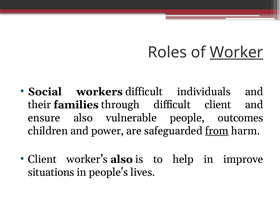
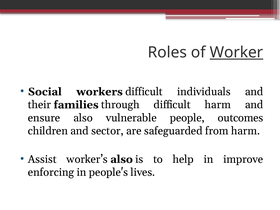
difficult client: client -> harm
power: power -> sector
from underline: present -> none
Client at (42, 159): Client -> Assist
situations: situations -> enforcing
